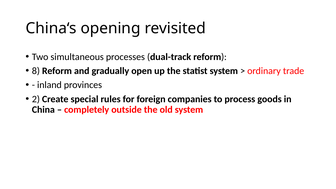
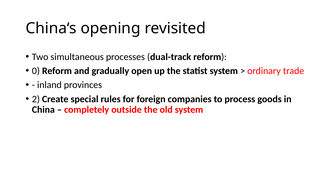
8: 8 -> 0
